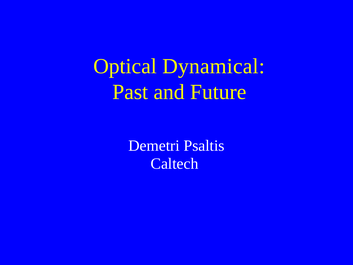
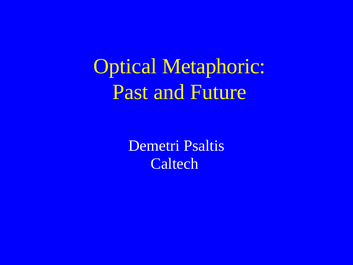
Dynamical: Dynamical -> Metaphoric
